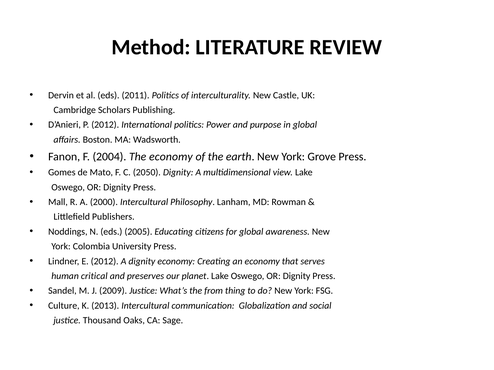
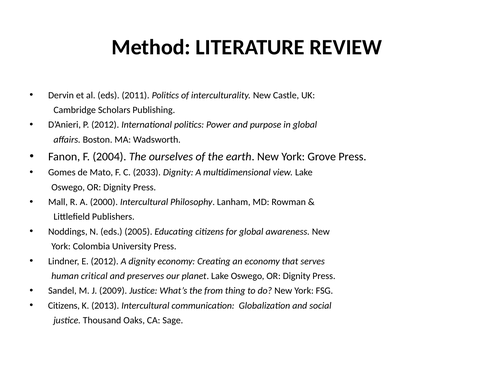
The economy: economy -> ourselves
2050: 2050 -> 2033
Culture at (64, 306): Culture -> Citizens
